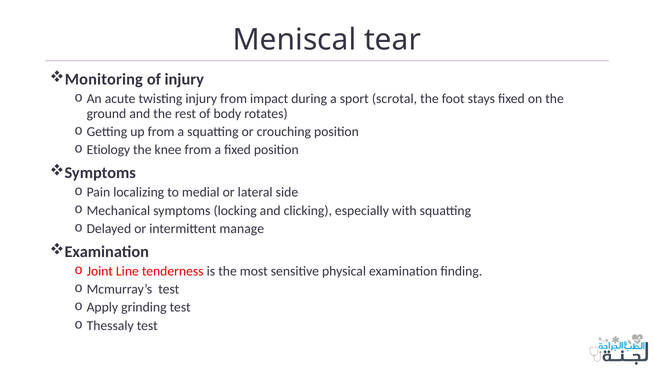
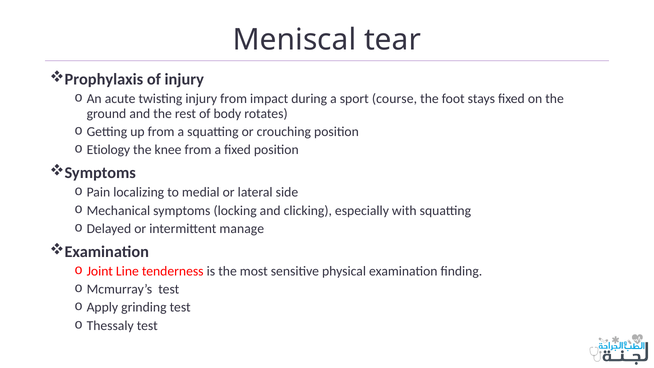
Monitoring: Monitoring -> Prophylaxis
scrotal: scrotal -> course
